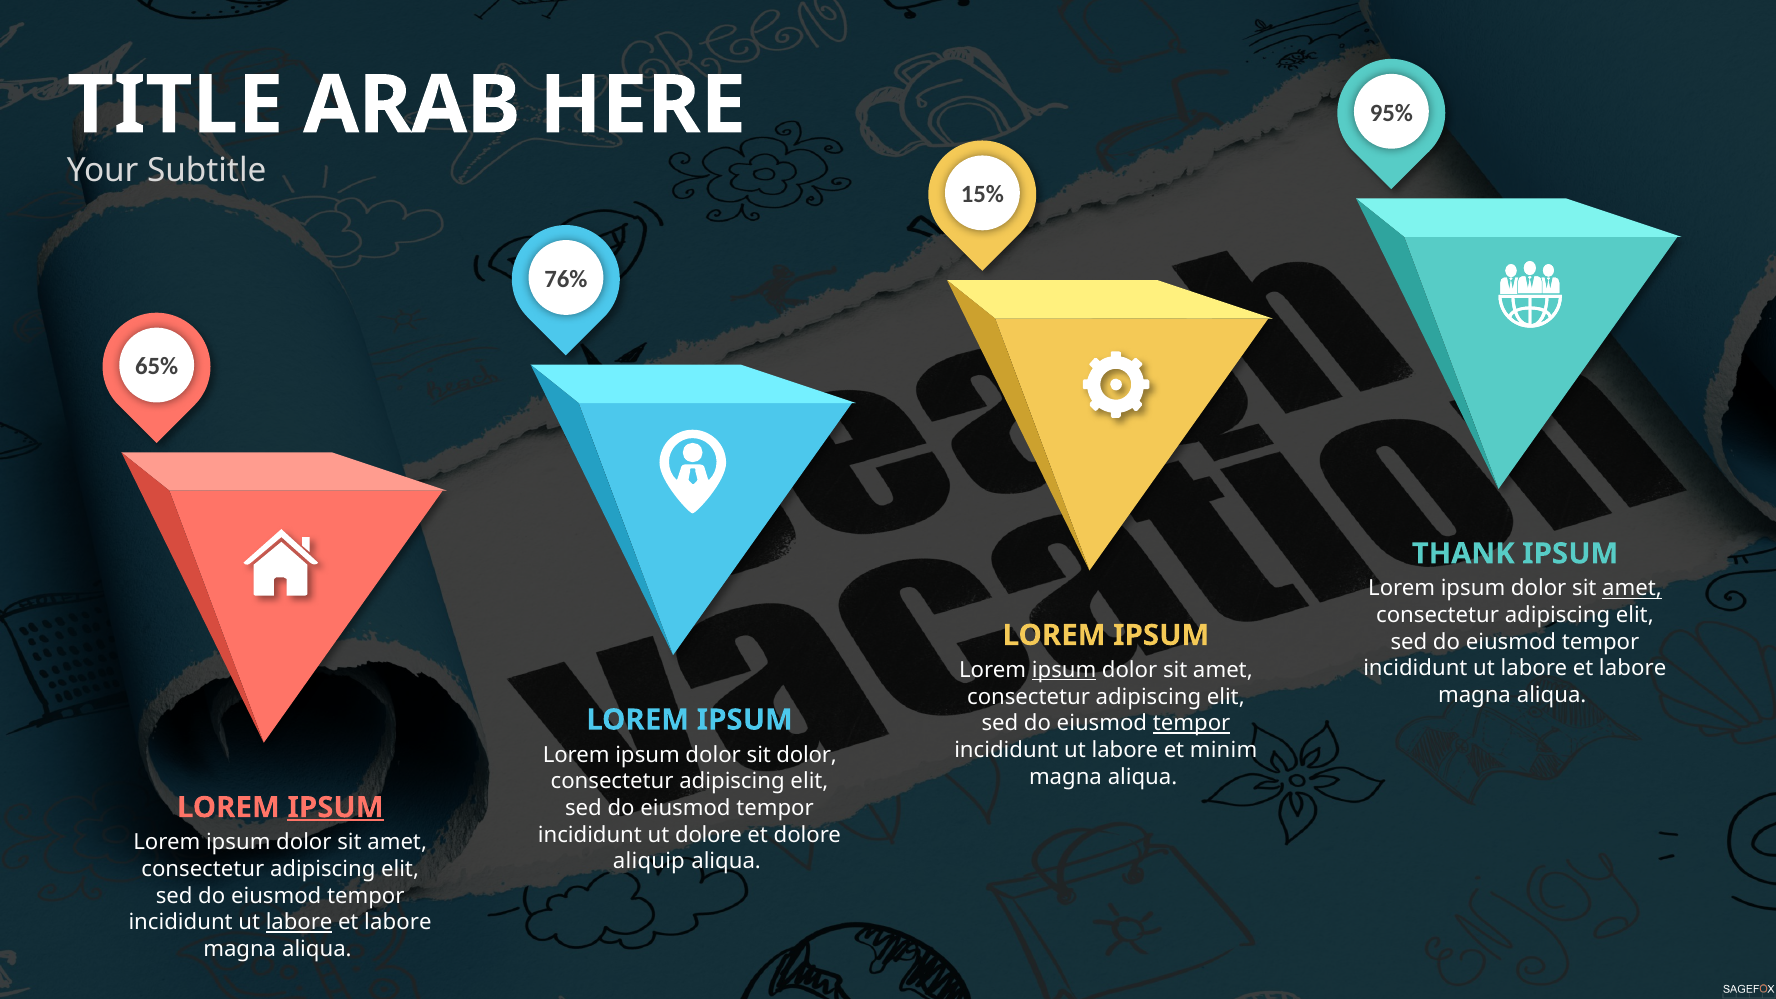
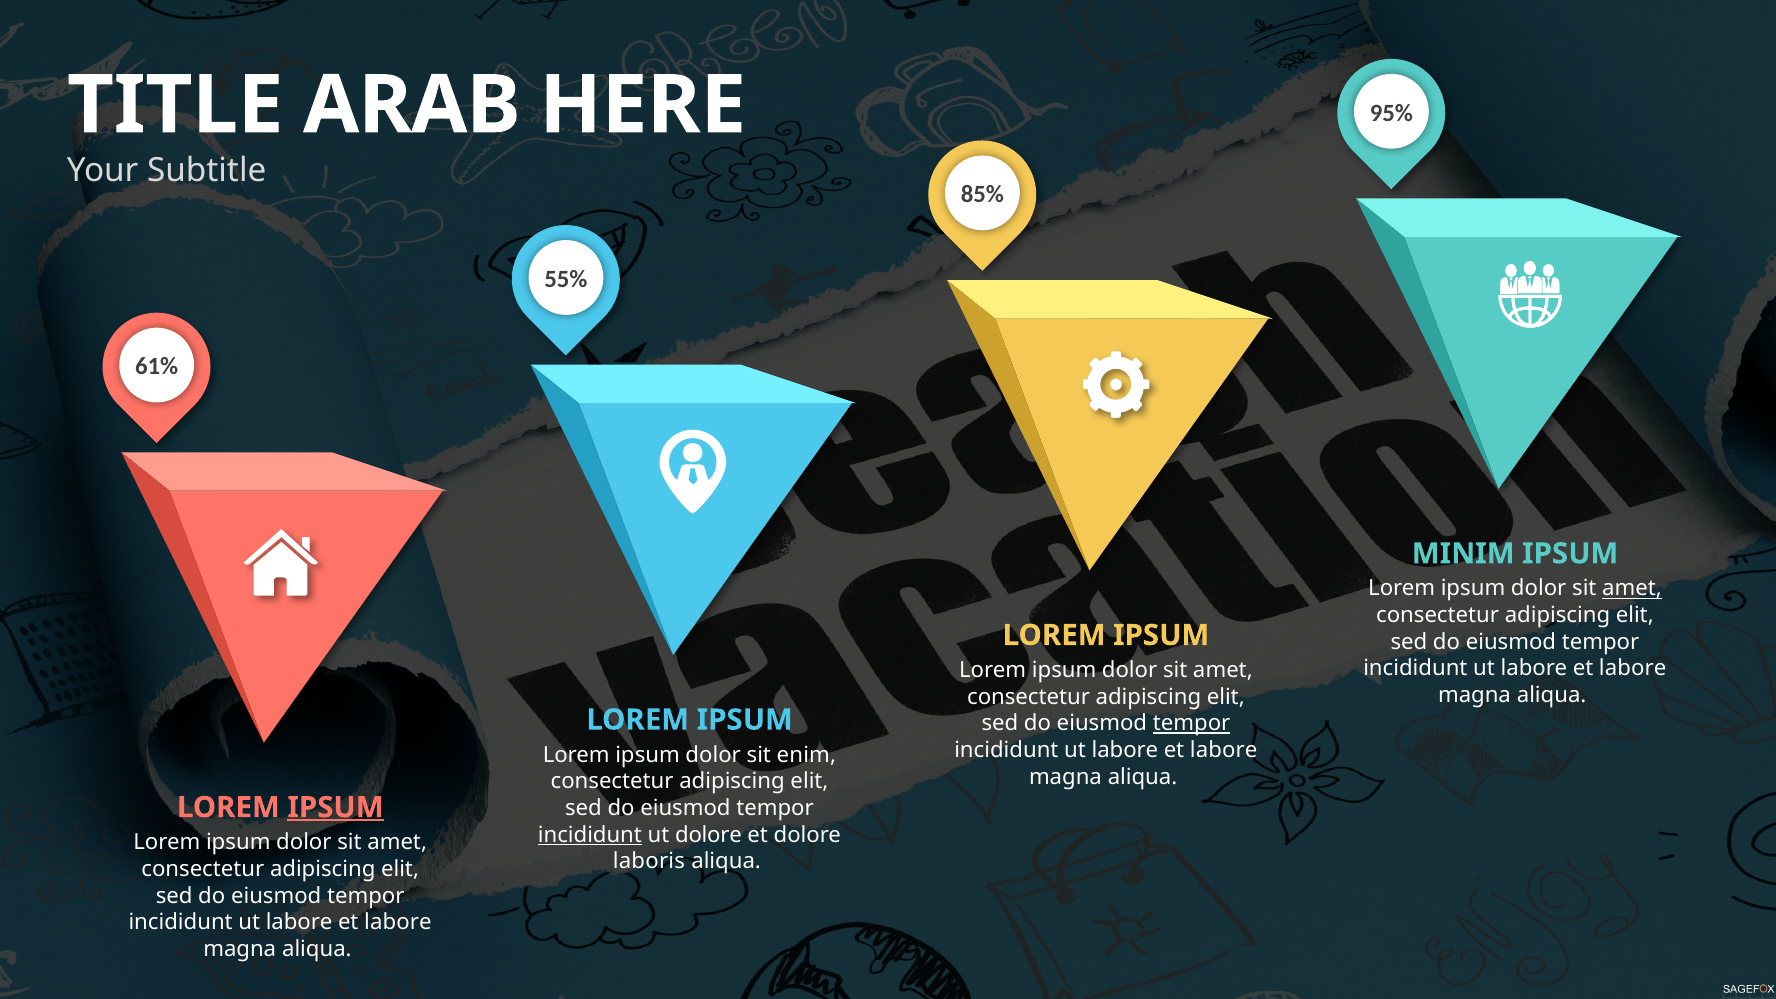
15%: 15% -> 85%
76%: 76% -> 55%
65%: 65% -> 61%
THANK: THANK -> MINIM
ipsum at (1064, 670) underline: present -> none
minim at (1224, 750): minim -> labore
sit dolor: dolor -> enim
incididunt at (590, 835) underline: none -> present
aliquip: aliquip -> laboris
labore at (299, 922) underline: present -> none
